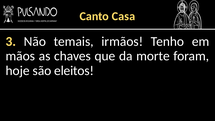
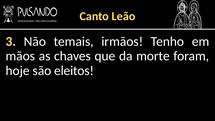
Casa: Casa -> Leão
